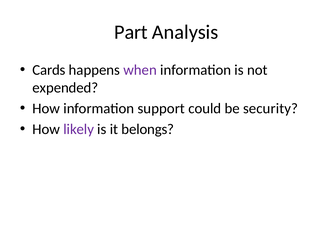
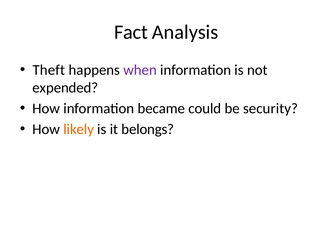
Part: Part -> Fact
Cards: Cards -> Theft
support: support -> became
likely colour: purple -> orange
